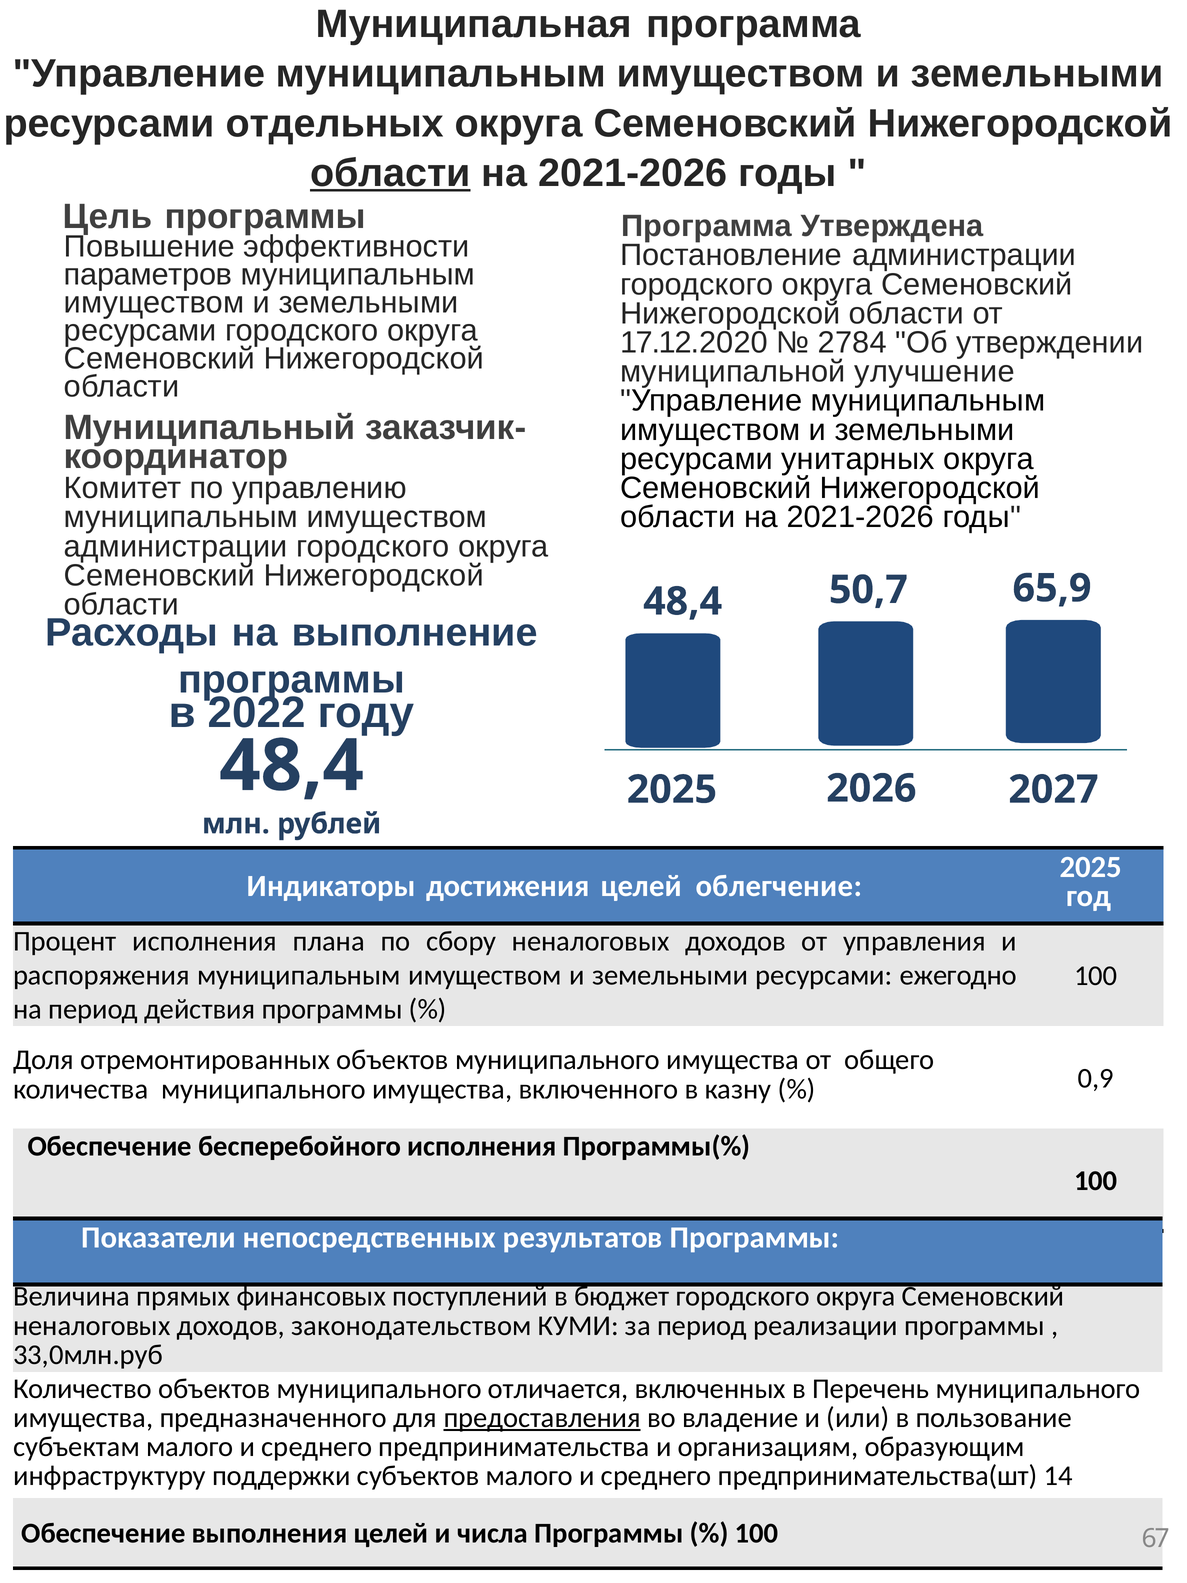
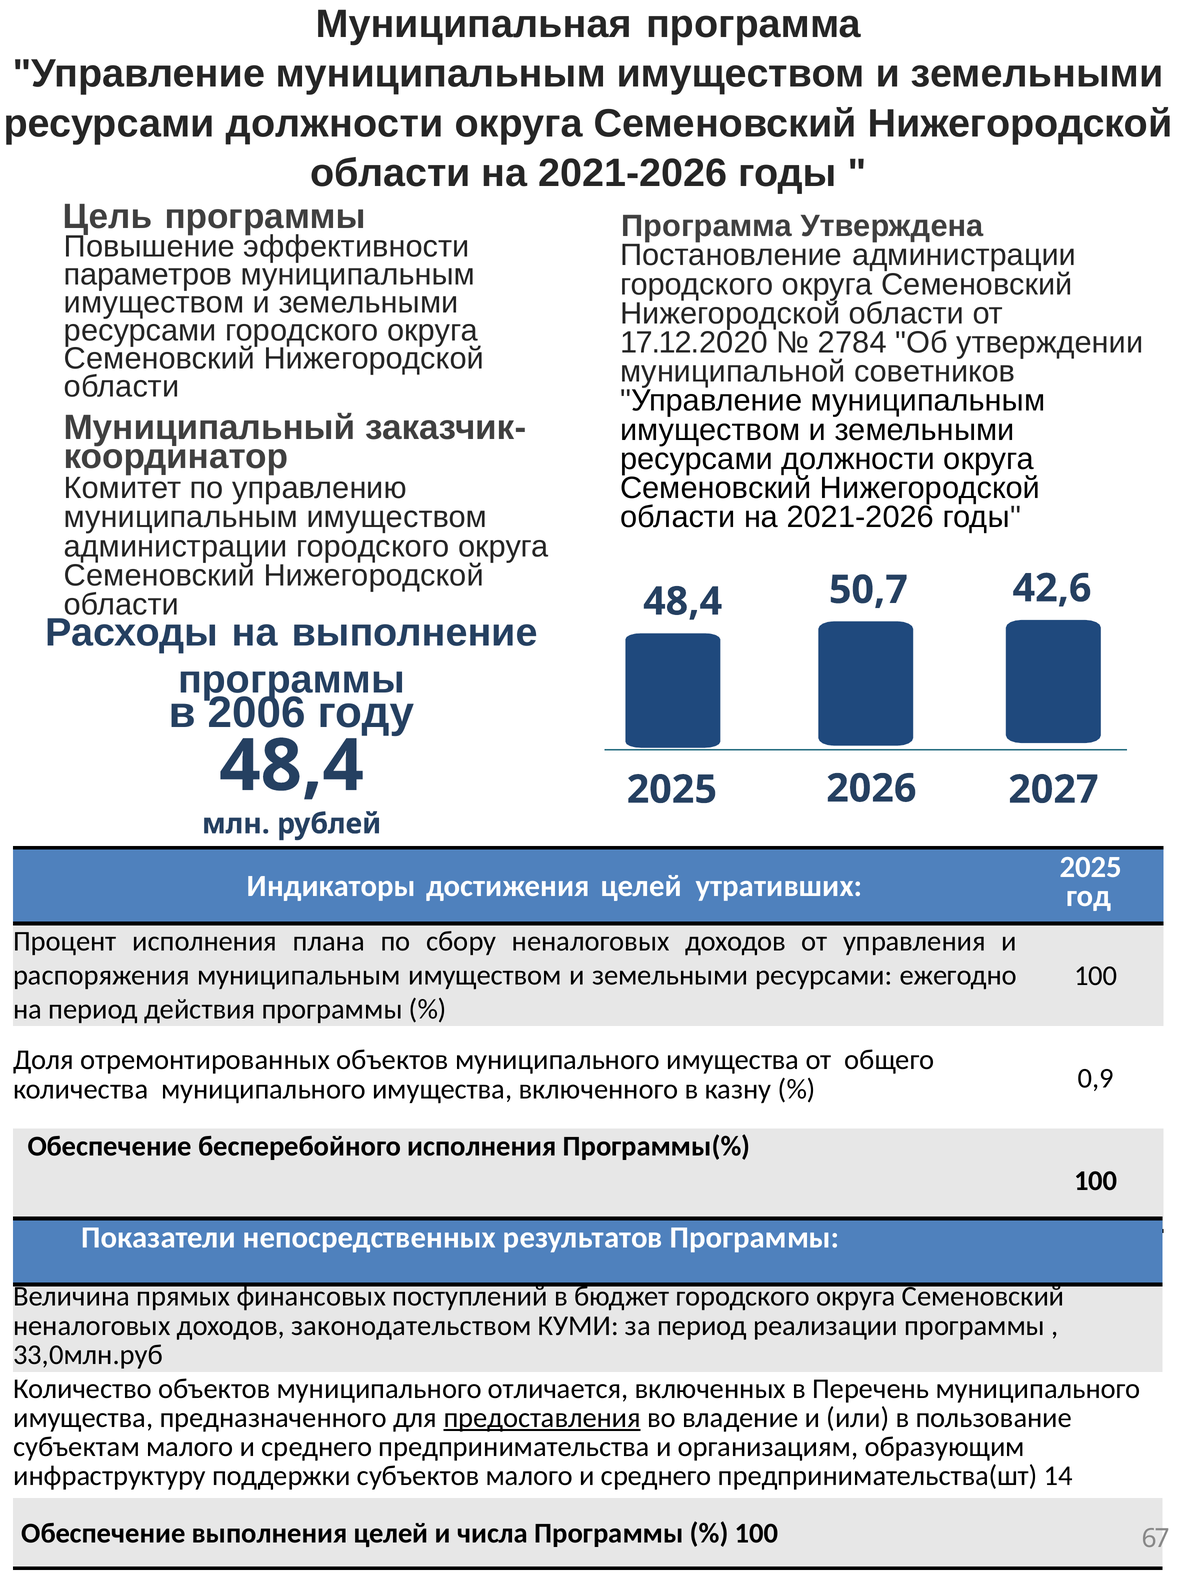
отдельных at (335, 123): отдельных -> должности
области at (390, 173) underline: present -> none
улучшение: улучшение -> советников
унитарных at (858, 459): унитарных -> должности
65,9: 65,9 -> 42,6
2022: 2022 -> 2006
облегчение: облегчение -> утративших
